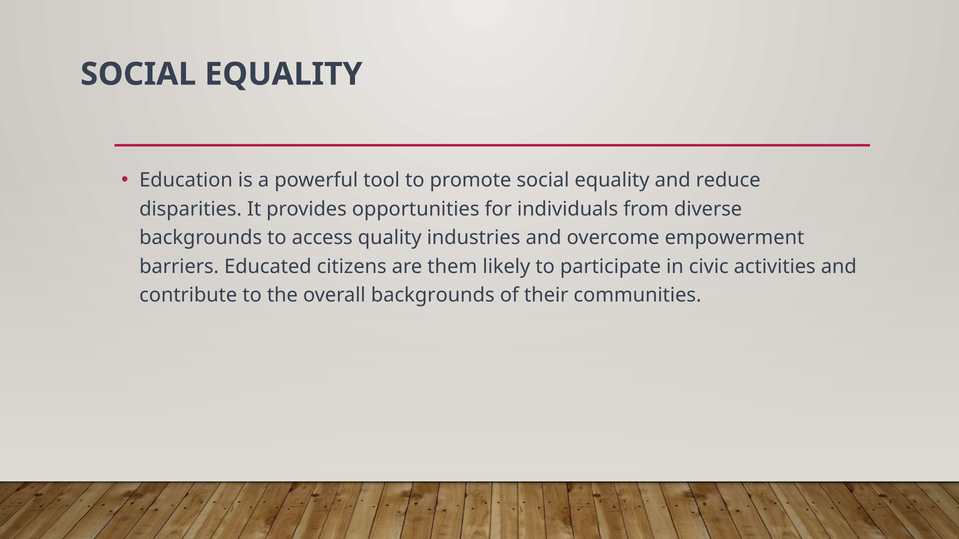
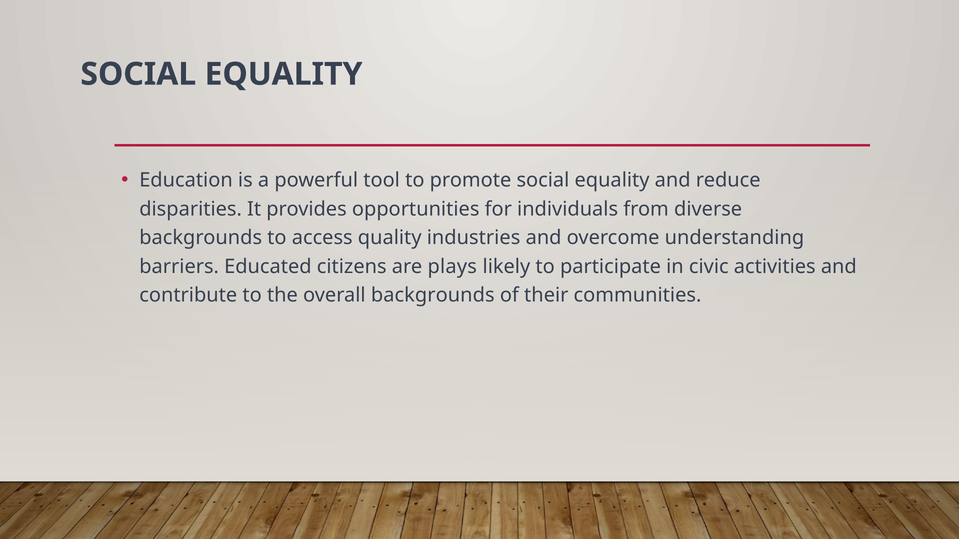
empowerment: empowerment -> understanding
them: them -> plays
